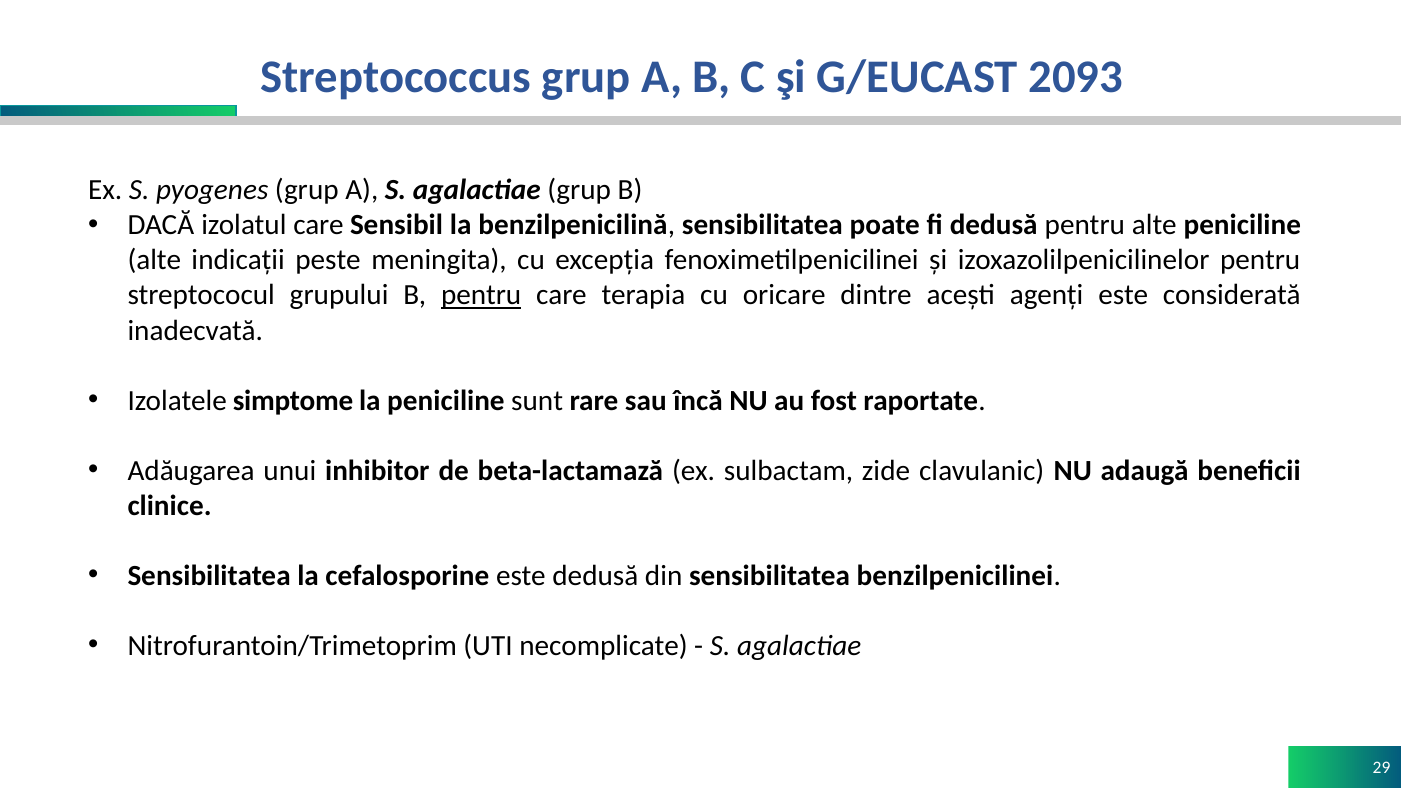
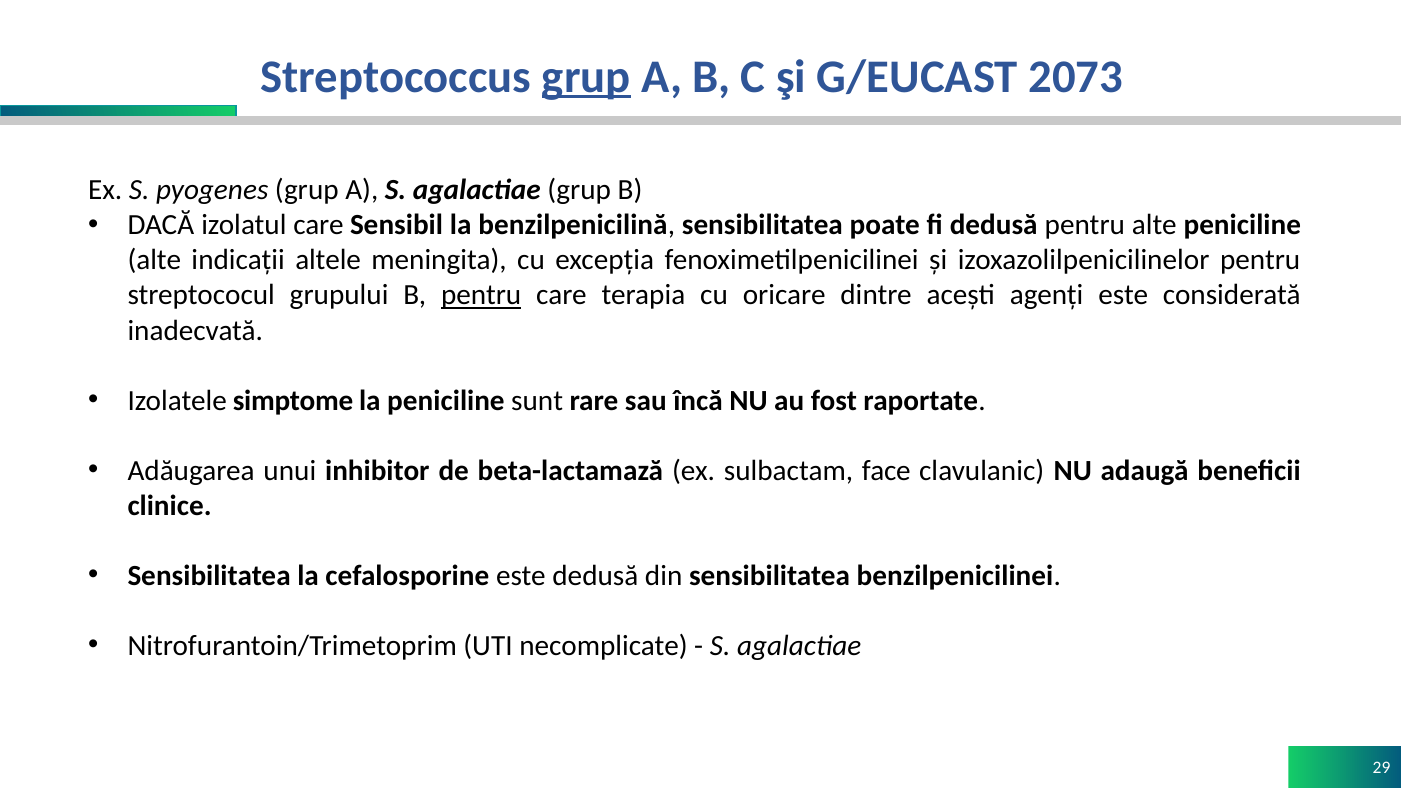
grup at (586, 77) underline: none -> present
2093: 2093 -> 2073
peste: peste -> altele
zide: zide -> face
